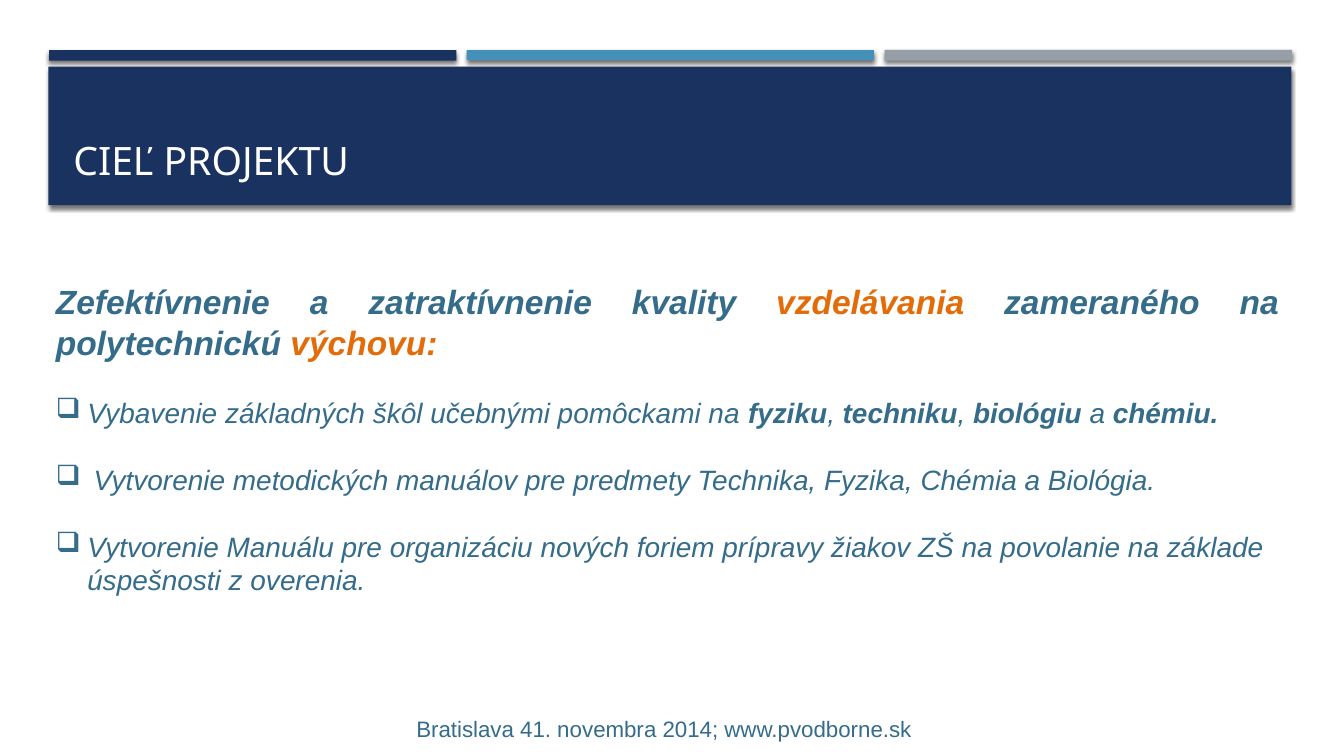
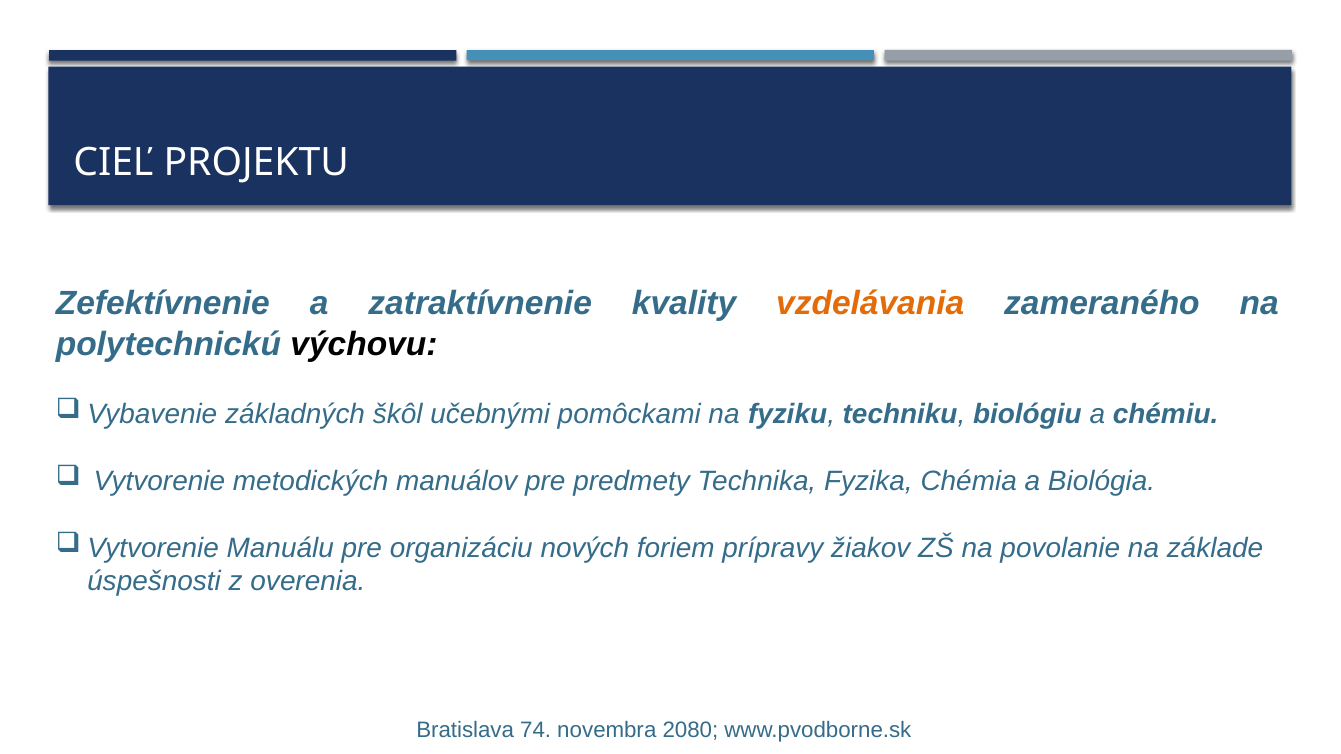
výchovu colour: orange -> black
41: 41 -> 74
2014: 2014 -> 2080
